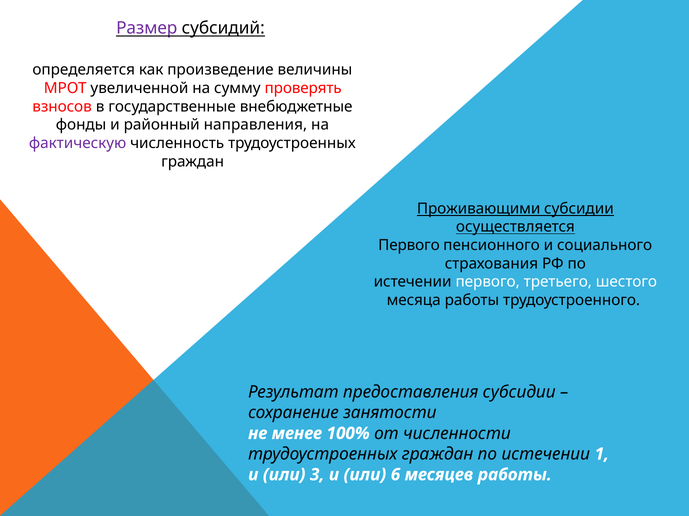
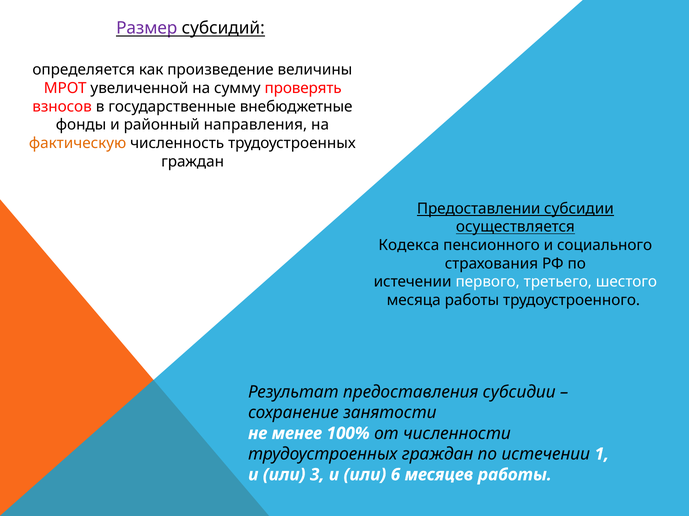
фактическую colour: purple -> orange
Проживающими: Проживающими -> Предоставлении
Первого at (409, 246): Первого -> Кодекса
